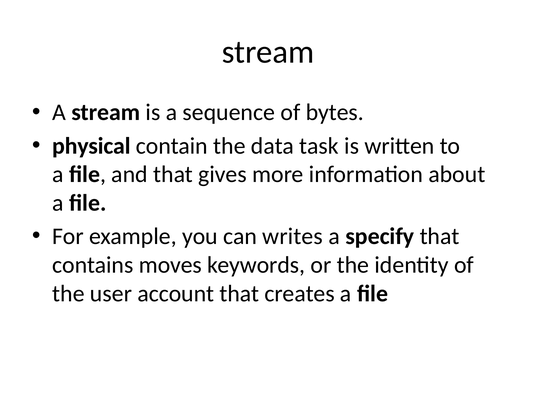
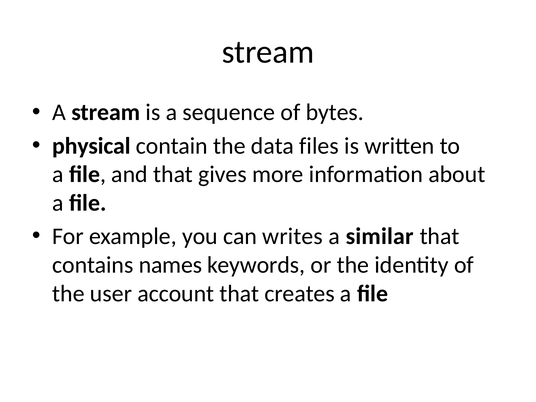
task: task -> files
specify: specify -> similar
moves: moves -> names
